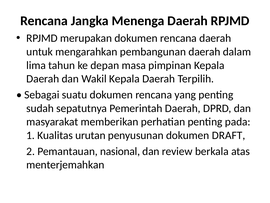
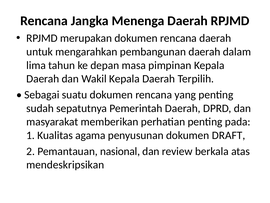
urutan: urutan -> agama
menterjemahkan: menterjemahkan -> mendeskripsikan
